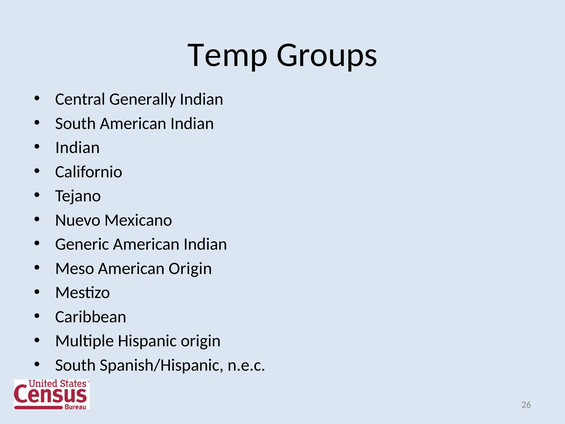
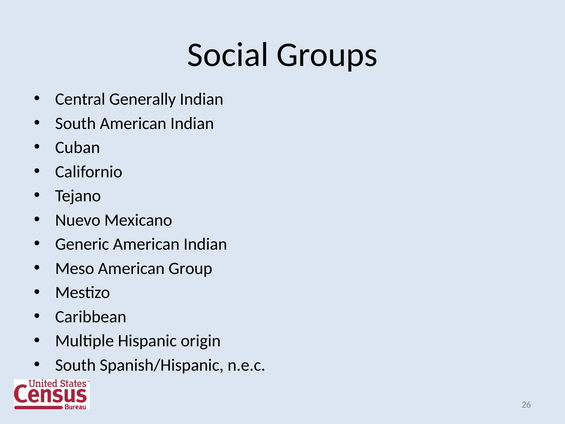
Temp: Temp -> Social
Indian at (78, 147): Indian -> Cuban
American Origin: Origin -> Group
